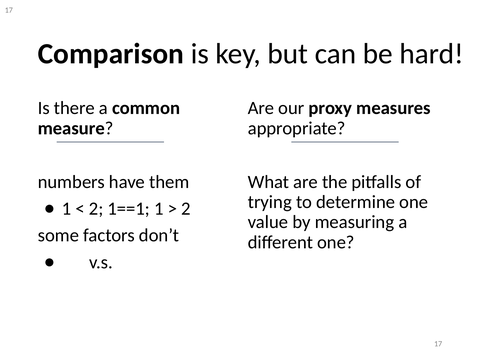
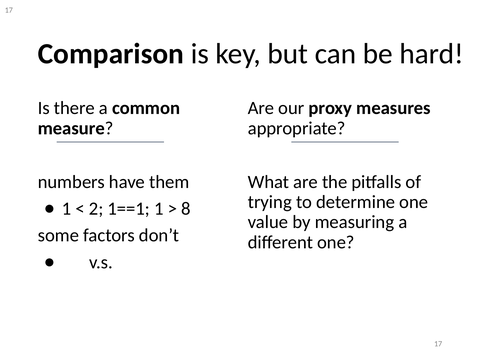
2 at (186, 209): 2 -> 8
